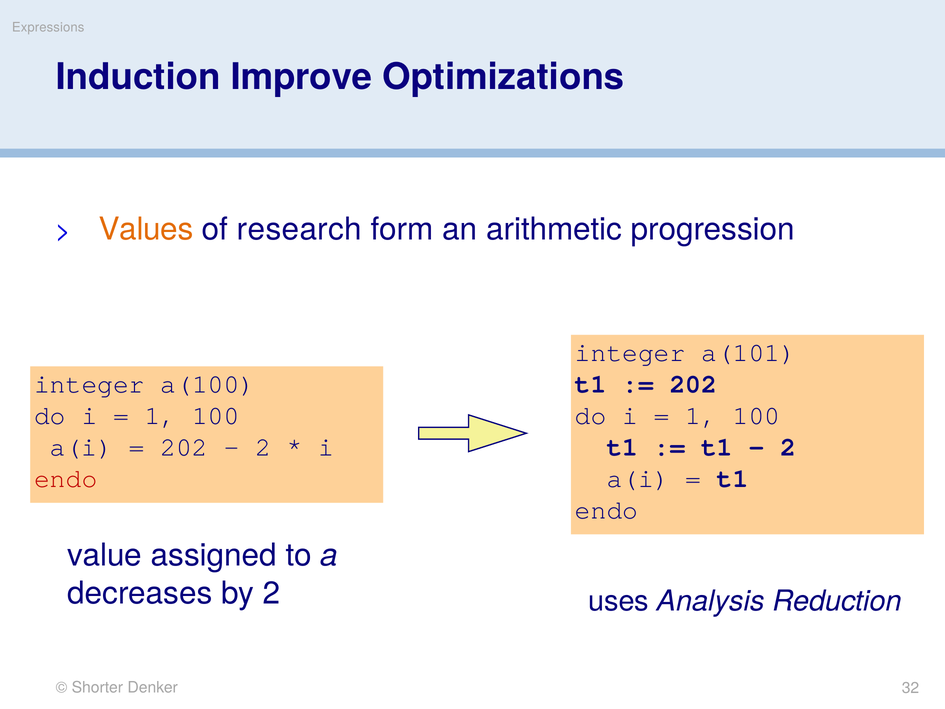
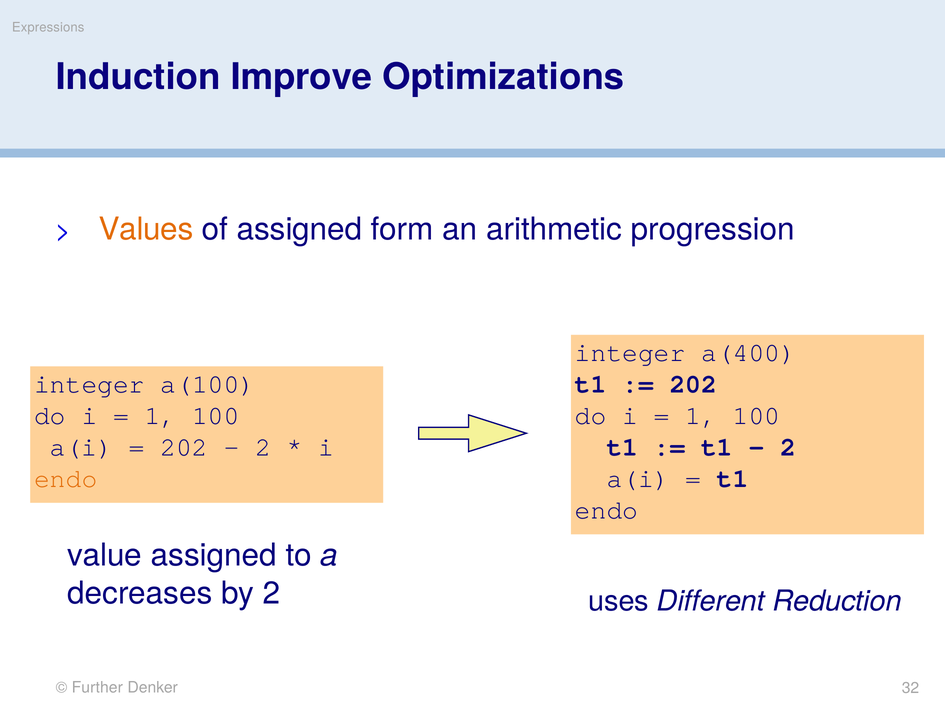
of research: research -> assigned
a(101: a(101 -> a(400
endo at (66, 478) colour: red -> orange
Analysis: Analysis -> Different
Shorter: Shorter -> Further
